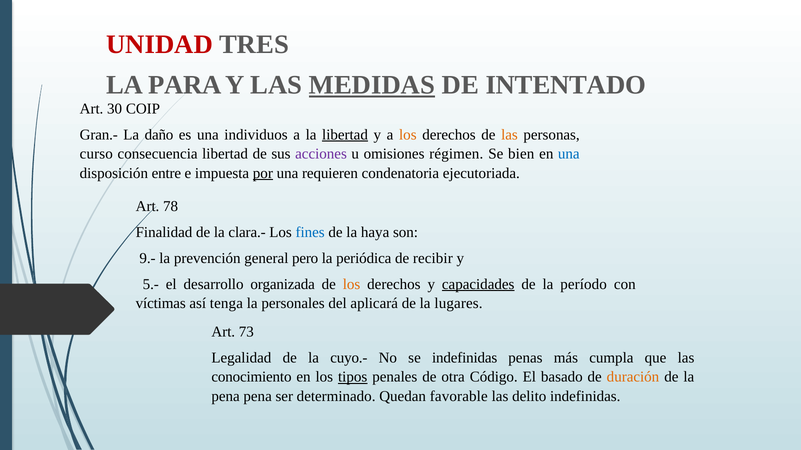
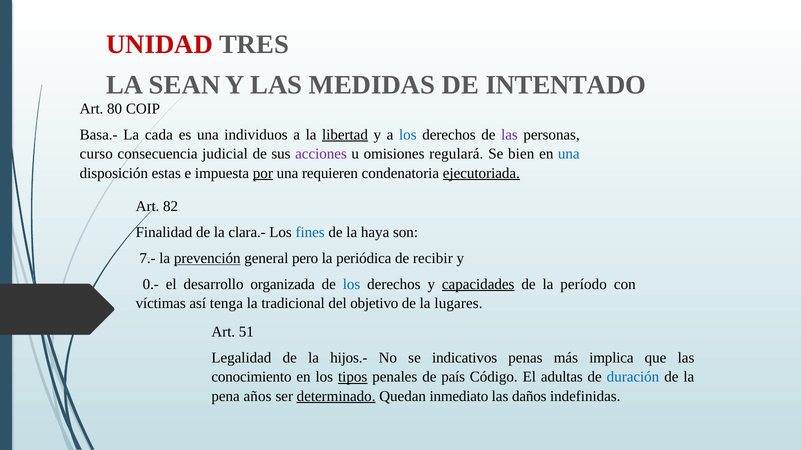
PARA: PARA -> SEAN
MEDIDAS underline: present -> none
30: 30 -> 80
Gran.-: Gran.- -> Basa.-
daño: daño -> cada
los at (408, 135) colour: orange -> blue
las at (509, 135) colour: orange -> purple
consecuencia libertad: libertad -> judicial
régimen: régimen -> regulará
entre: entre -> estas
ejecutoriada underline: none -> present
78: 78 -> 82
9.-: 9.- -> 7.-
prevención underline: none -> present
5.-: 5.- -> 0.-
los at (352, 285) colour: orange -> blue
personales: personales -> tradicional
aplicará: aplicará -> objetivo
73: 73 -> 51
cuyo.-: cuyo.- -> hijos.-
se indefinidas: indefinidas -> indicativos
cumpla: cumpla -> implica
otra: otra -> país
basado: basado -> adultas
duración colour: orange -> blue
pena pena: pena -> años
determinado underline: none -> present
favorable: favorable -> inmediato
delito: delito -> daños
